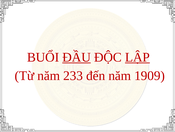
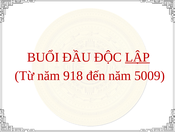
ĐẦU underline: present -> none
233: 233 -> 918
1909: 1909 -> 5009
